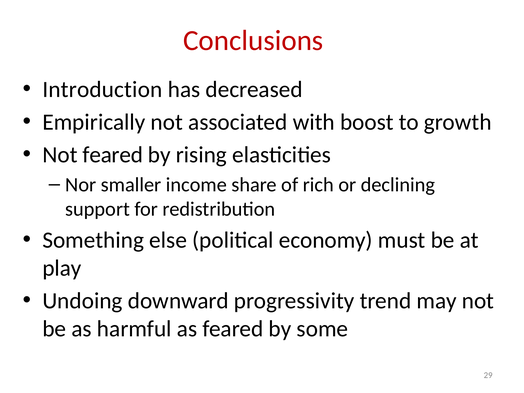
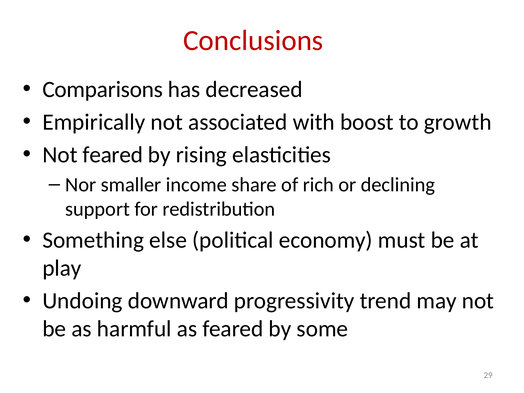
Introduction: Introduction -> Comparisons
